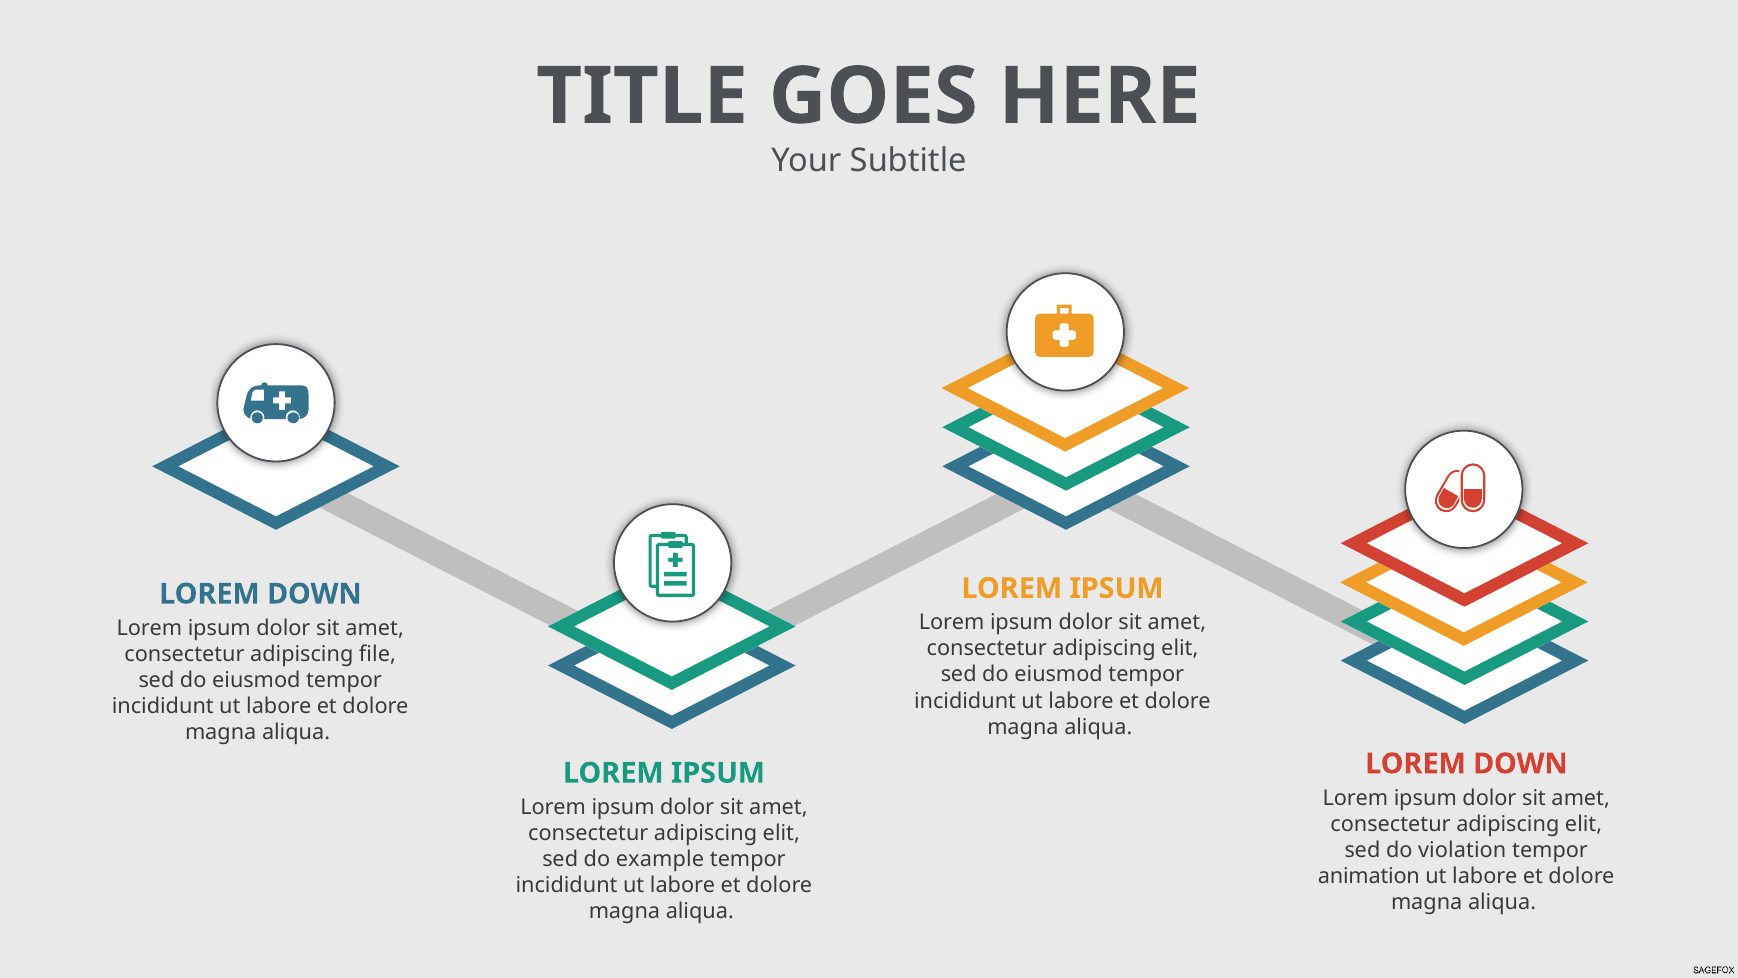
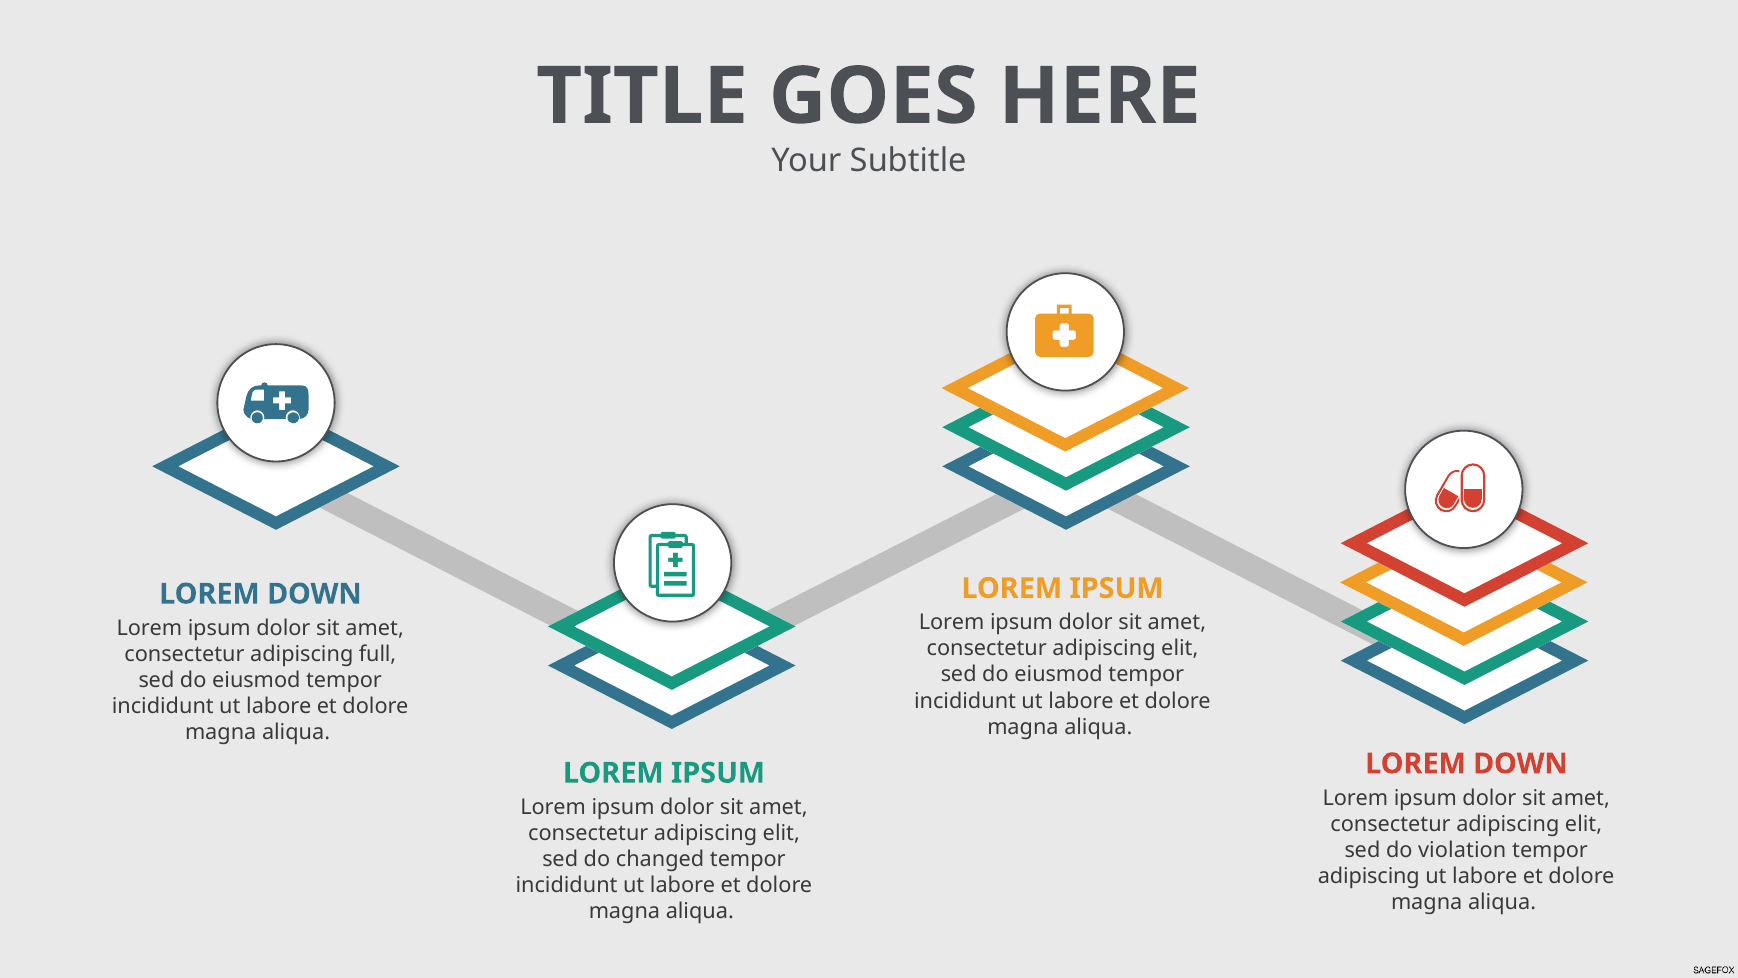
file: file -> full
example: example -> changed
animation at (1369, 876): animation -> adipiscing
